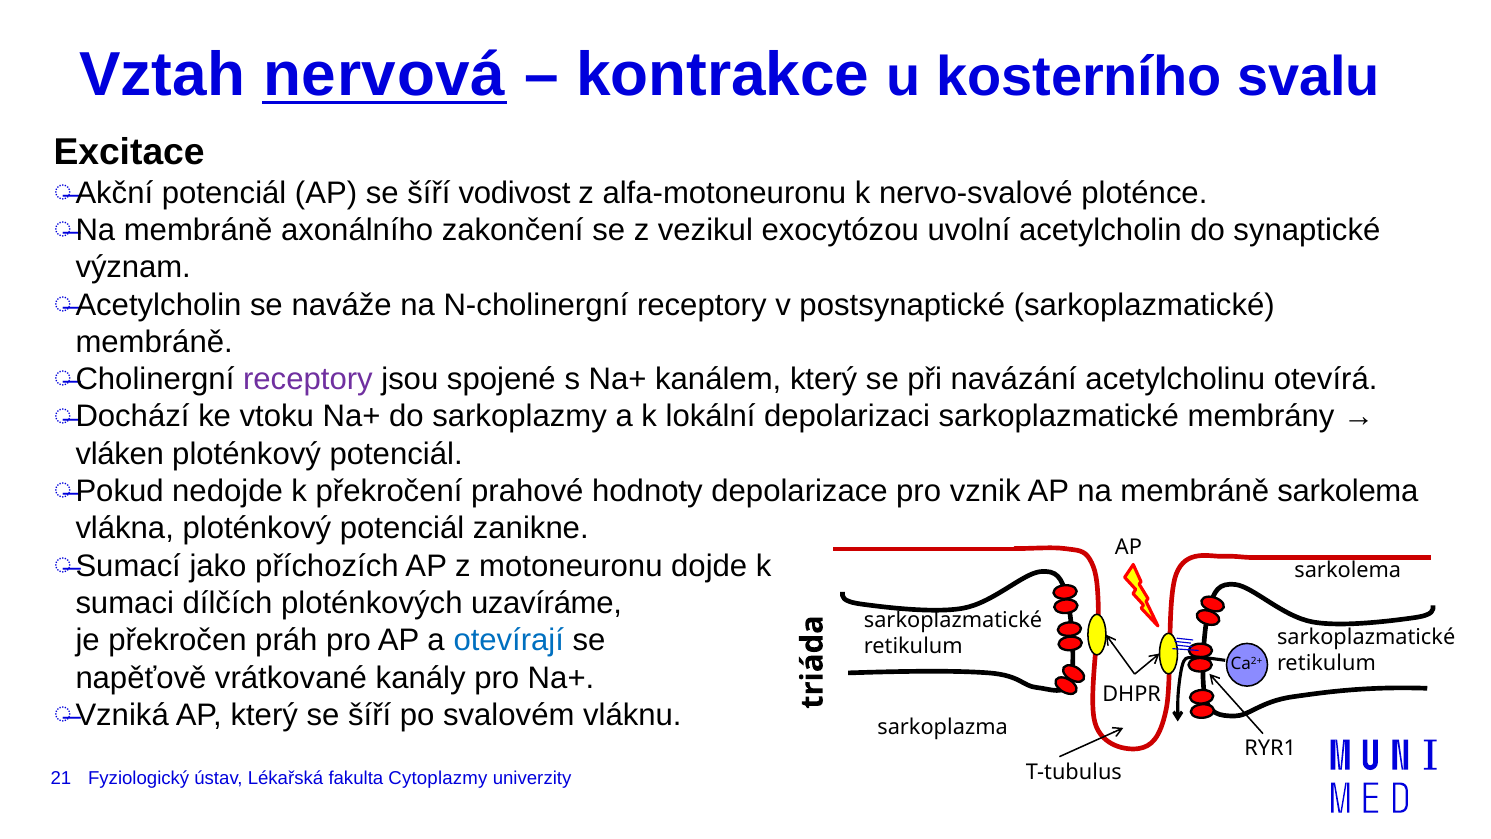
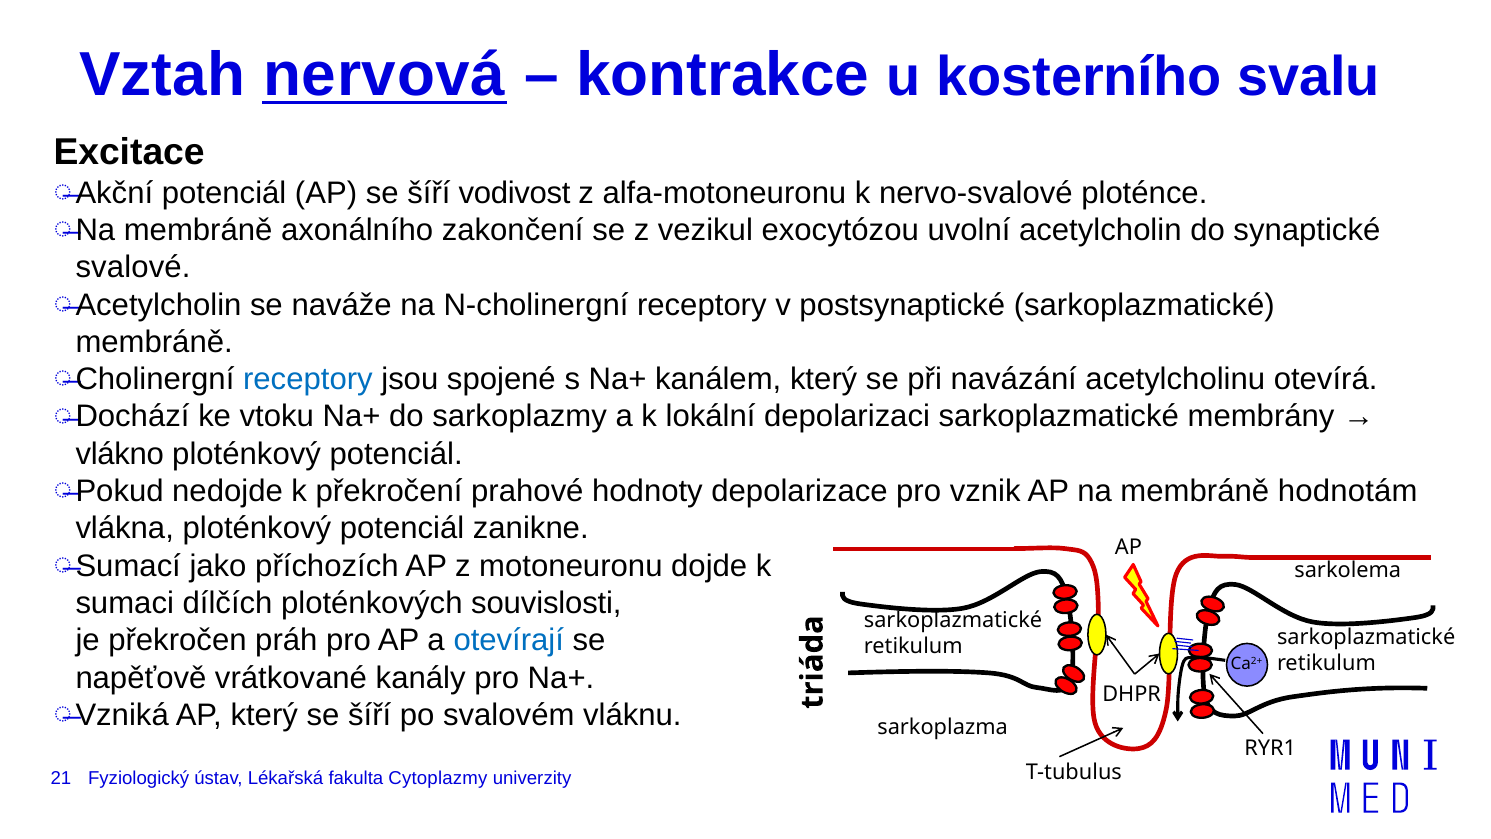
význam: význam -> svalové
receptory at (308, 379) colour: purple -> blue
vláken: vláken -> vlákno
membráně sarkolema: sarkolema -> hodnotám
uzavíráme: uzavíráme -> souvislosti
